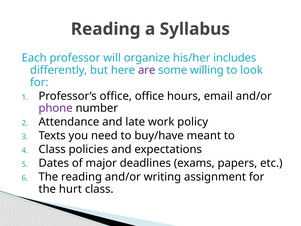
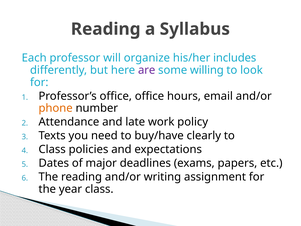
phone colour: purple -> orange
meant: meant -> clearly
hurt: hurt -> year
